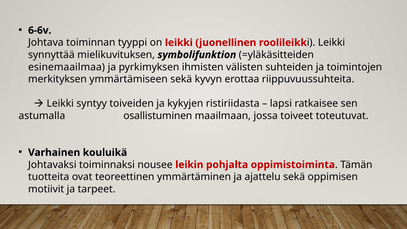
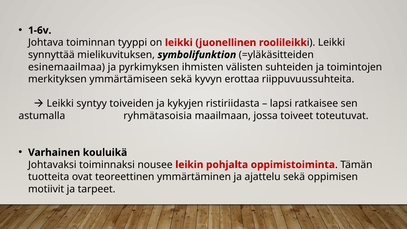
6-6v: 6-6v -> 1-6v
osallistuminen: osallistuminen -> ryhmätasoisia
